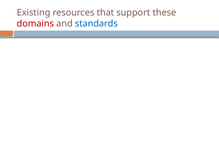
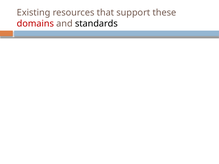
standards colour: blue -> black
